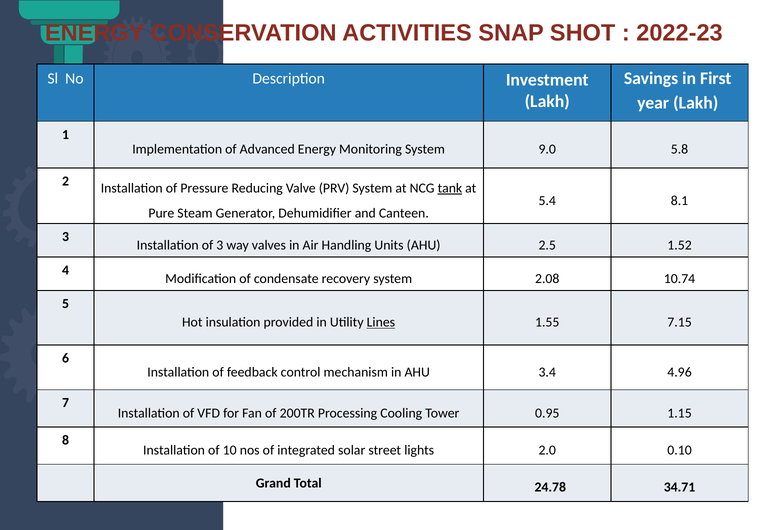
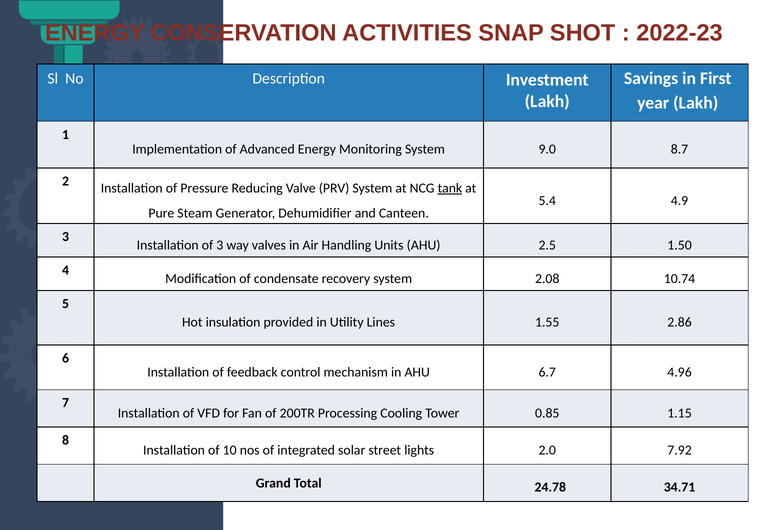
5.8: 5.8 -> 8.7
8.1: 8.1 -> 4.9
1.52: 1.52 -> 1.50
Lines underline: present -> none
7.15: 7.15 -> 2.86
3.4: 3.4 -> 6.7
0.95: 0.95 -> 0.85
0.10: 0.10 -> 7.92
